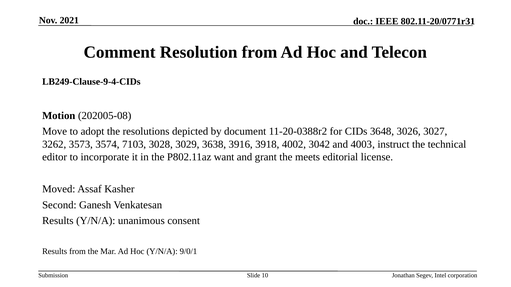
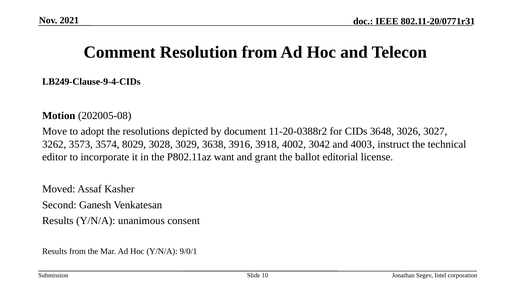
7103: 7103 -> 8029
meets: meets -> ballot
